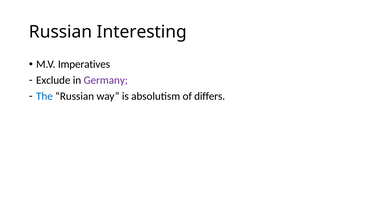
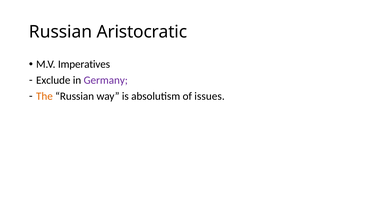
Interesting: Interesting -> Aristocratic
The colour: blue -> orange
differs: differs -> issues
